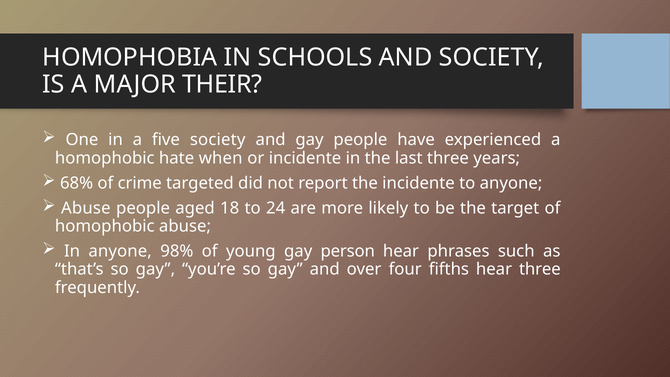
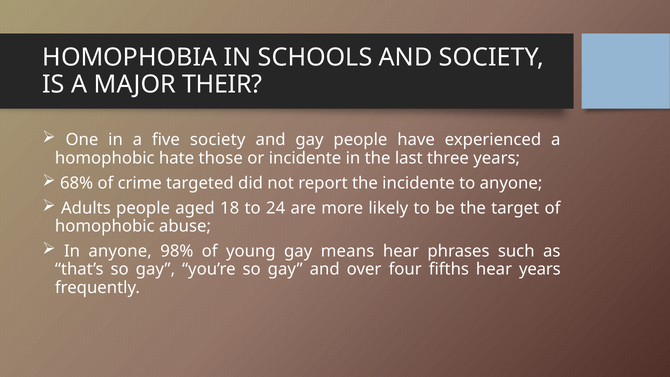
when: when -> those
Abuse at (86, 208): Abuse -> Adults
person: person -> means
hear three: three -> years
